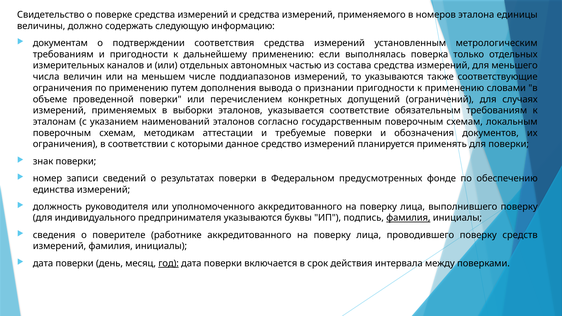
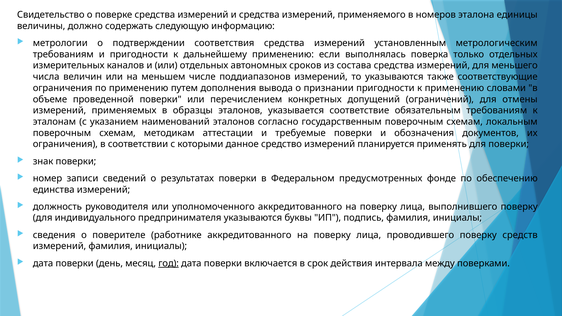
документам: документам -> метрологии
частью: частью -> сроков
случаях: случаях -> отмены
выборки: выборки -> образцы
фамилия at (408, 218) underline: present -> none
